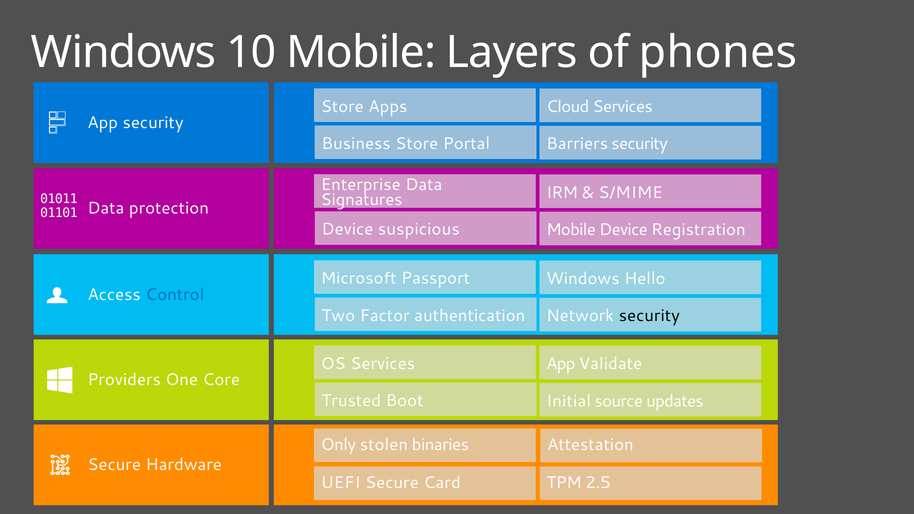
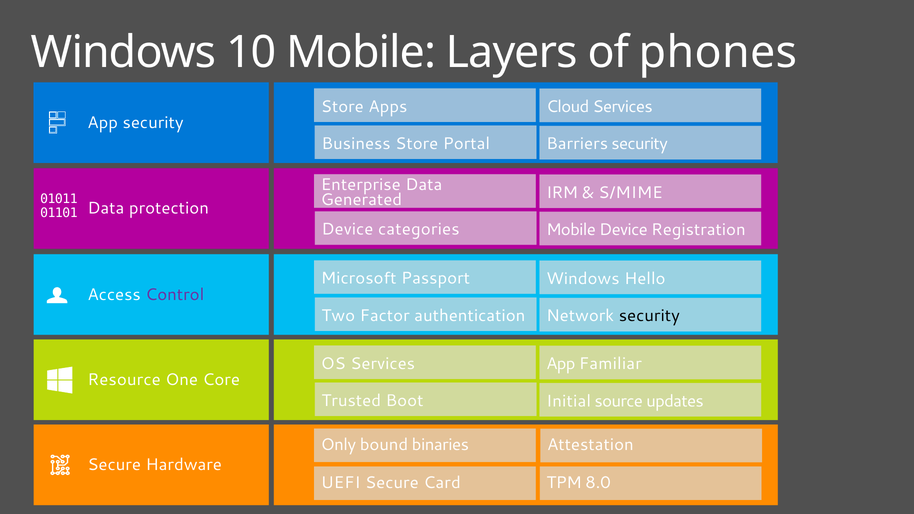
Signatures: Signatures -> Generated
suspicious: suspicious -> categories
Control colour: blue -> purple
Validate: Validate -> Familiar
Providers: Providers -> Resource
stolen: stolen -> bound
2.5: 2.5 -> 8.0
